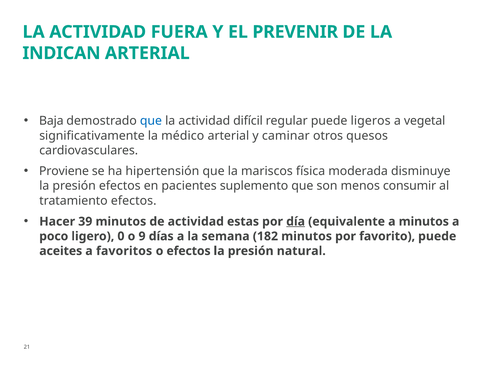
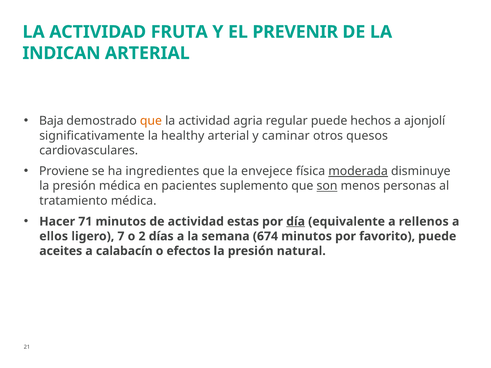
FUERA: FUERA -> FRUTA
que at (151, 121) colour: blue -> orange
difícil: difícil -> agria
ligeros: ligeros -> hechos
vegetal: vegetal -> ajonjolí
médico: médico -> healthy
hipertensión: hipertensión -> ingredientes
mariscos: mariscos -> envejece
moderada underline: none -> present
presión efectos: efectos -> médica
son underline: none -> present
consumir: consumir -> personas
tratamiento efectos: efectos -> médica
39: 39 -> 71
a minutos: minutos -> rellenos
poco: poco -> ellos
0: 0 -> 7
9: 9 -> 2
182: 182 -> 674
favoritos: favoritos -> calabacín
